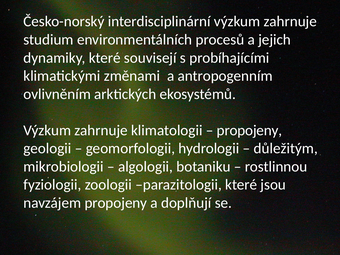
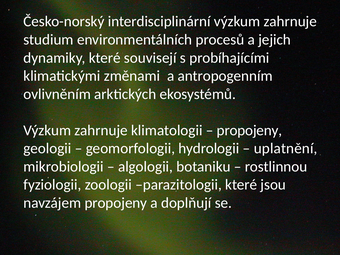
důležitým: důležitým -> uplatnění
